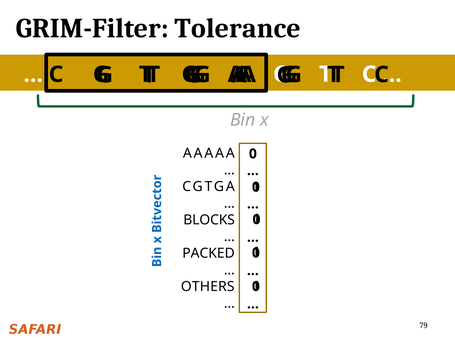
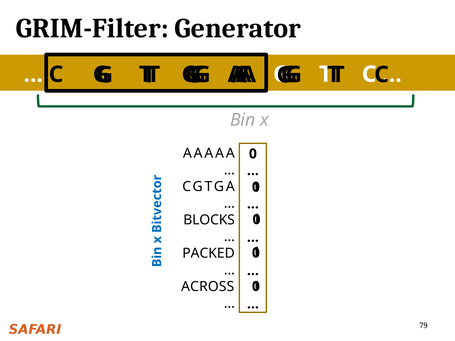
Tolerance: Tolerance -> Generator
OTHERS: OTHERS -> ACROSS
